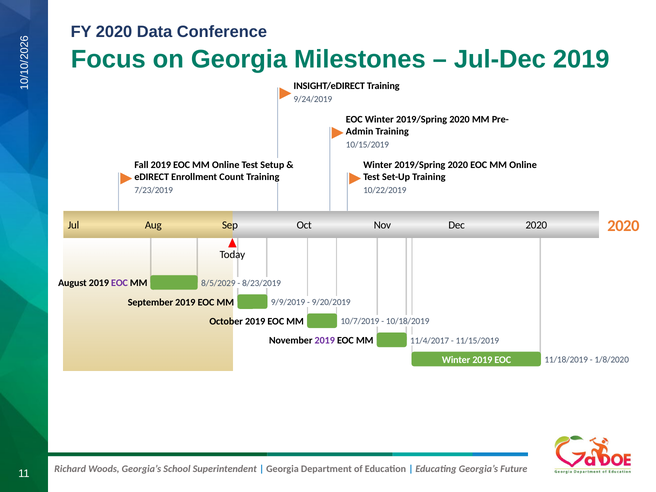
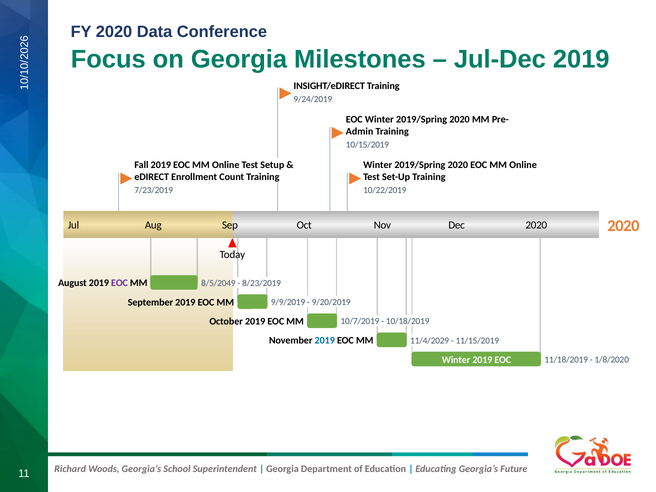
8/5/2029: 8/5/2029 -> 8/5/2049
2019 at (325, 341) colour: purple -> blue
11/4/2017: 11/4/2017 -> 11/4/2029
